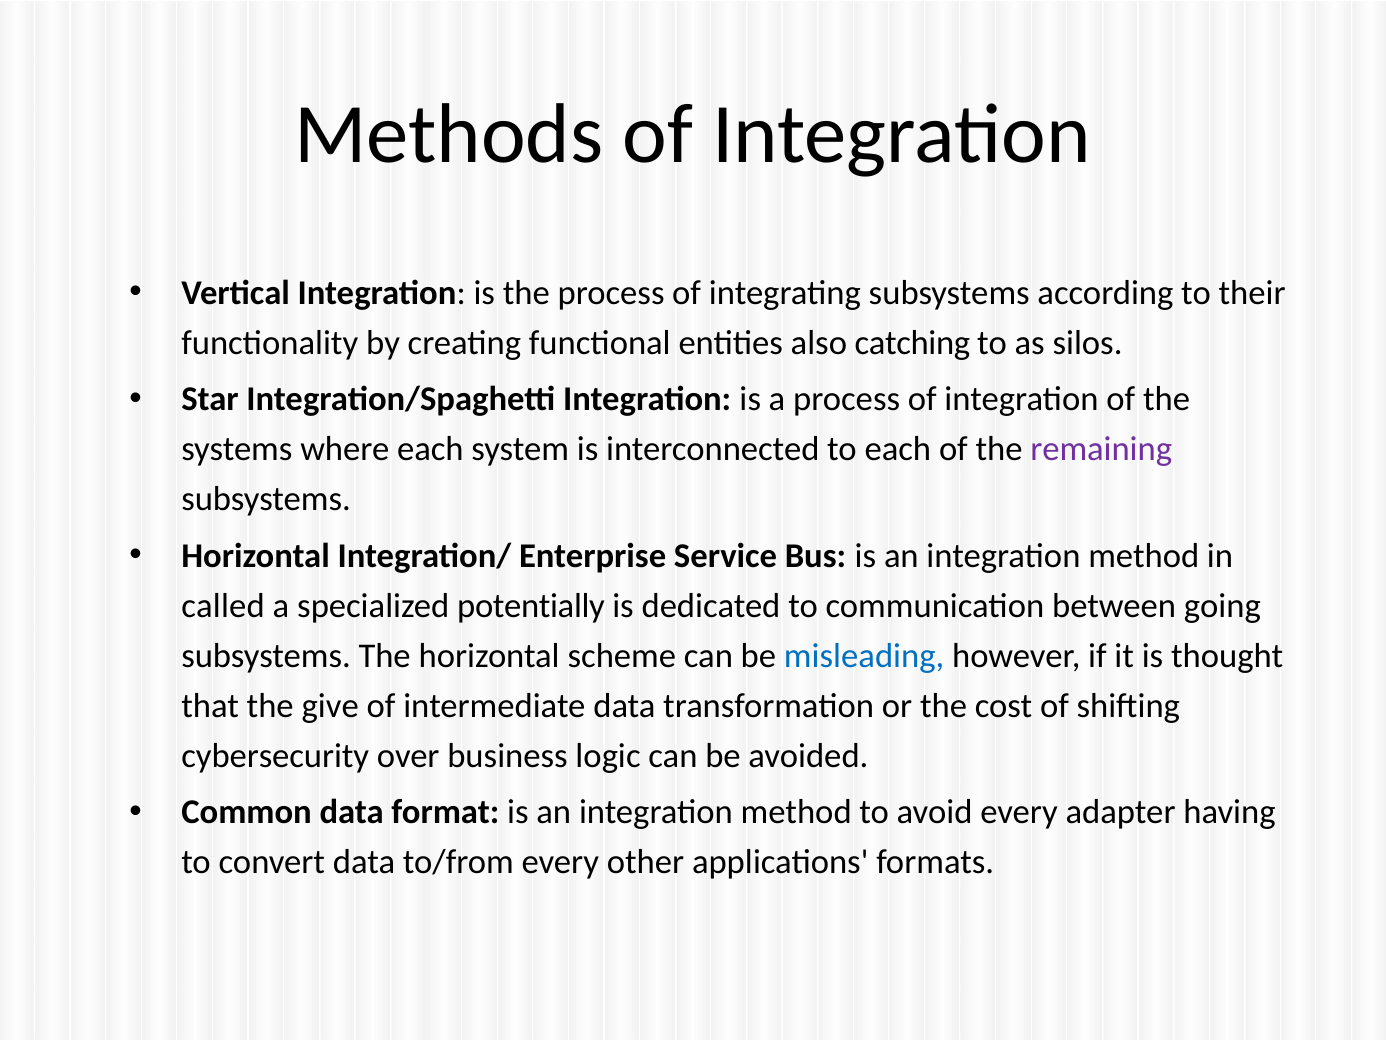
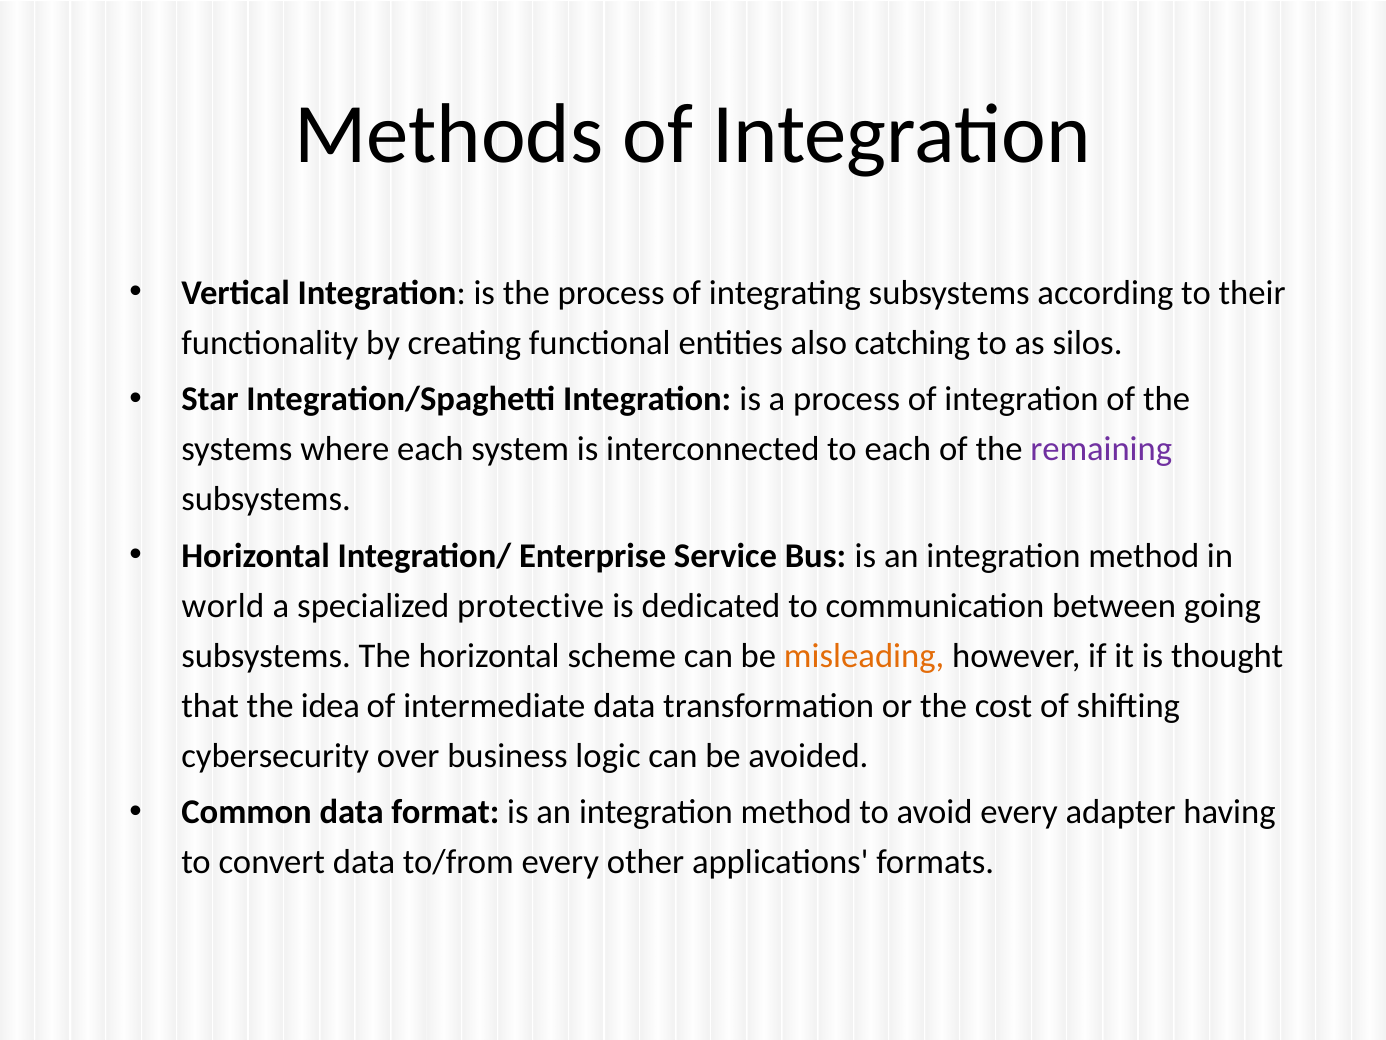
called: called -> world
potentially: potentially -> protective
misleading colour: blue -> orange
give: give -> idea
